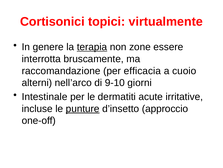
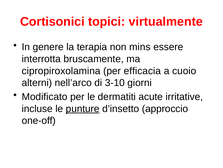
terapia underline: present -> none
zone: zone -> mins
raccomandazione: raccomandazione -> cipropiroxolamina
9-10: 9-10 -> 3-10
Intestinale: Intestinale -> Modificato
